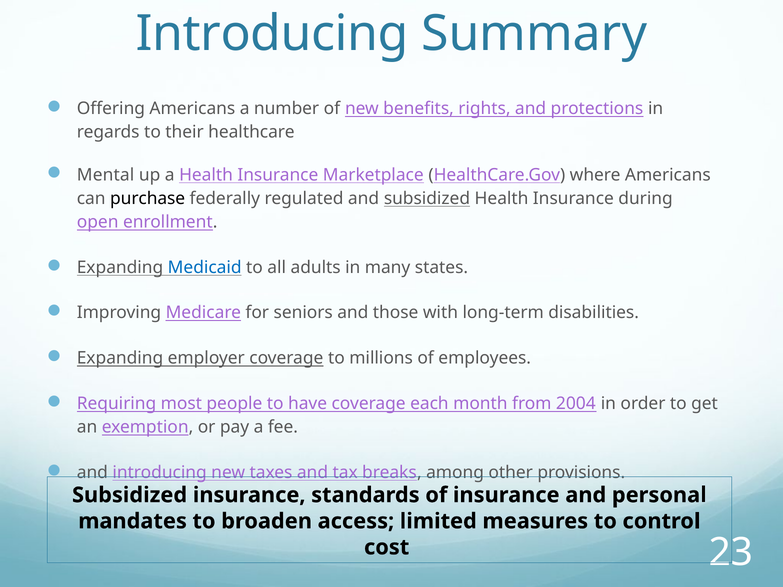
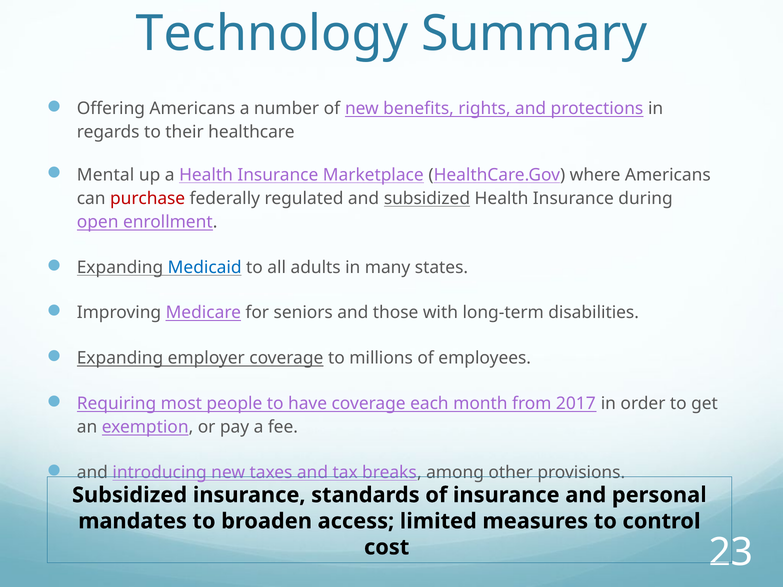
Introducing at (272, 34): Introducing -> Technology
purchase colour: black -> red
2004: 2004 -> 2017
